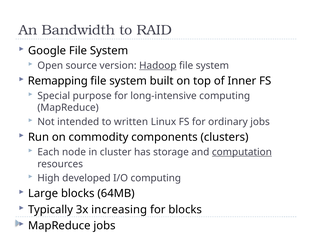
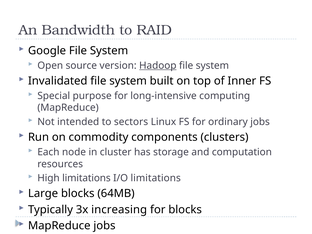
Remapping: Remapping -> Invalidated
written: written -> sectors
computation underline: present -> none
High developed: developed -> limitations
I/O computing: computing -> limitations
